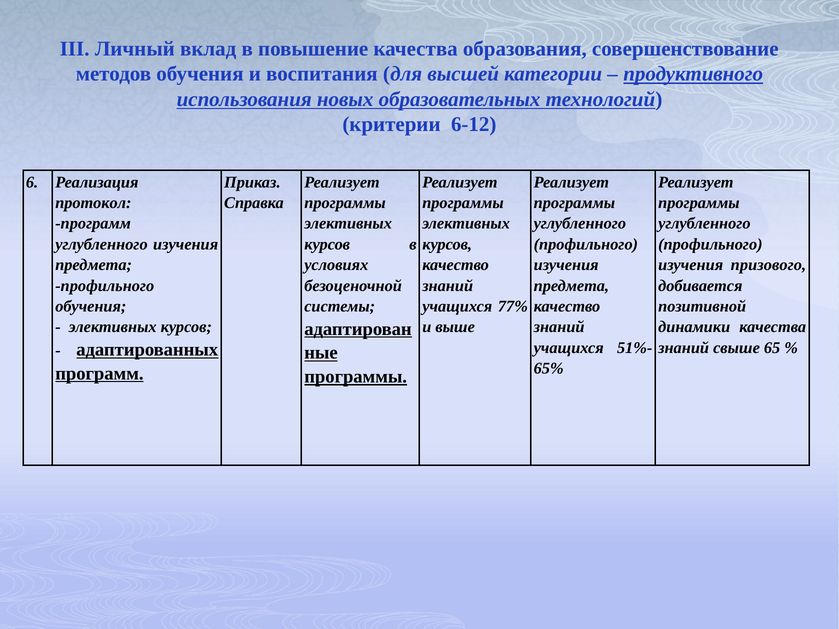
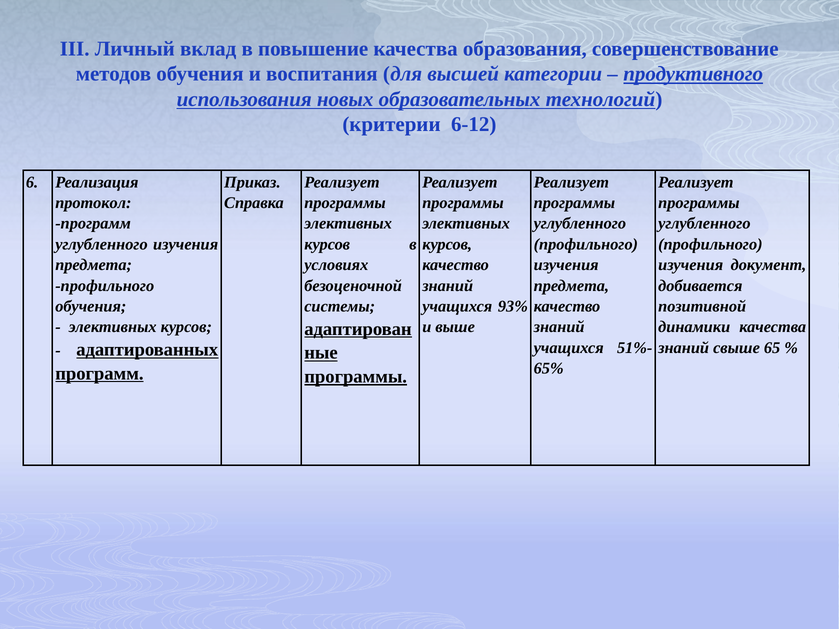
призового: призового -> документ
77%: 77% -> 93%
